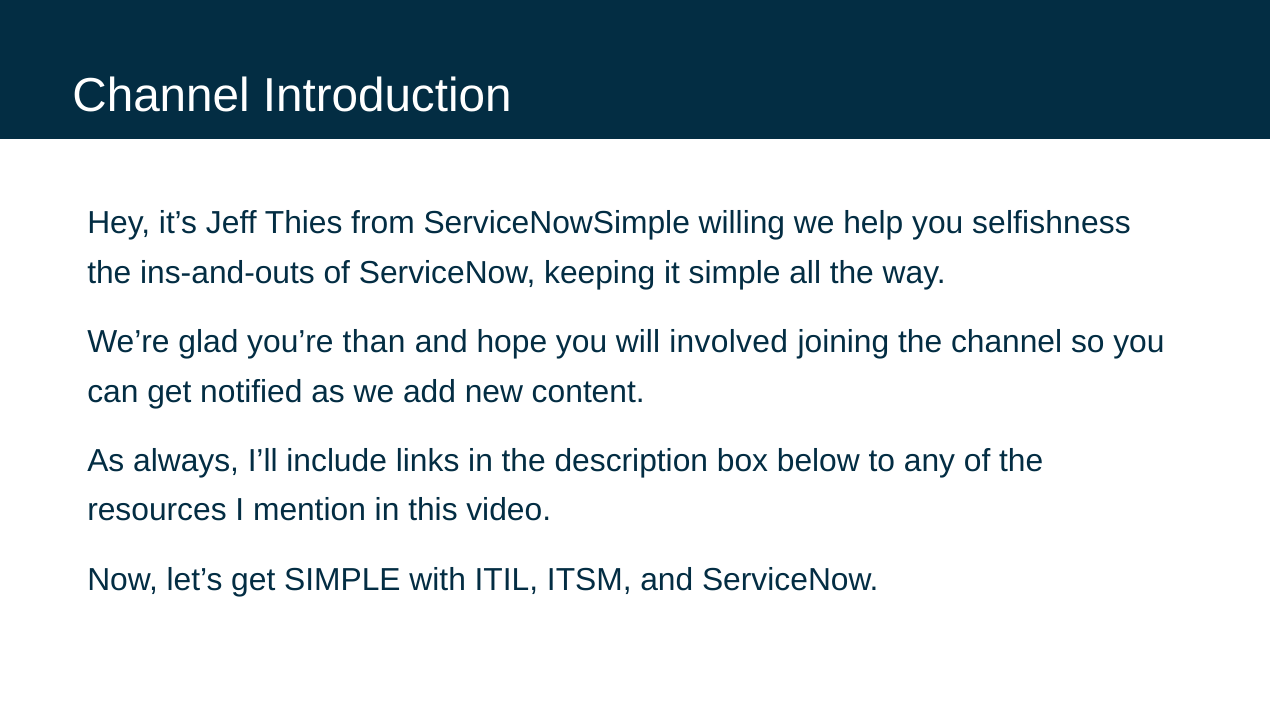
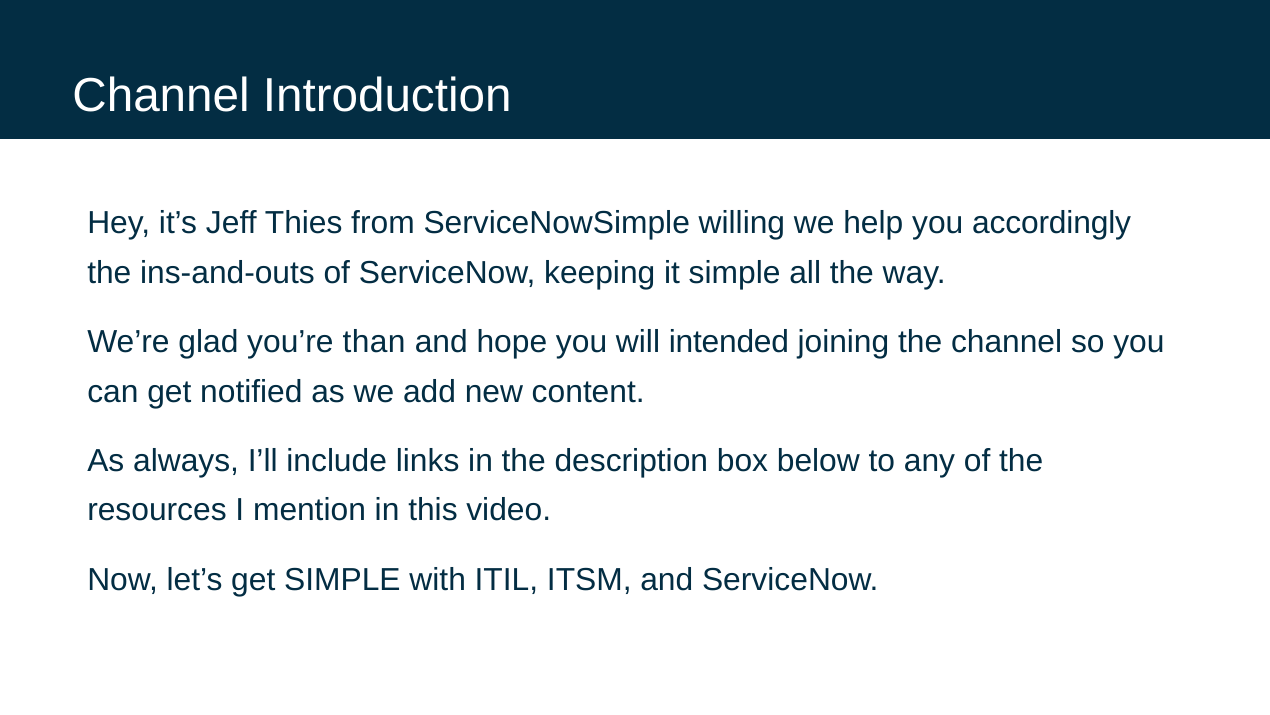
selfishness: selfishness -> accordingly
involved: involved -> intended
